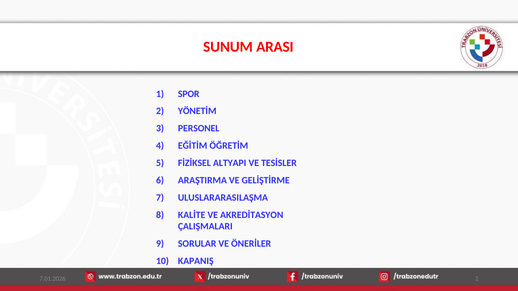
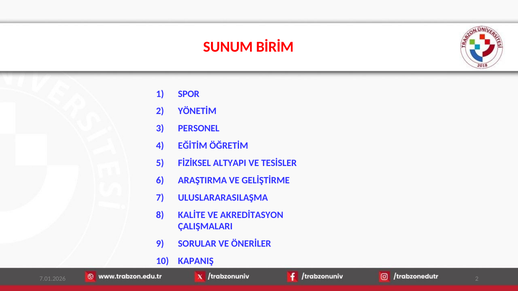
ARASI: ARASI -> BİRİM
